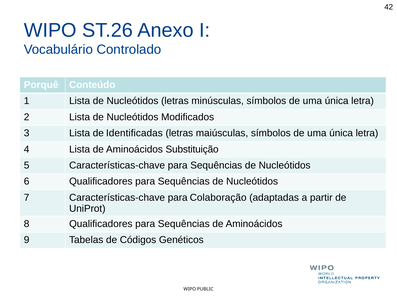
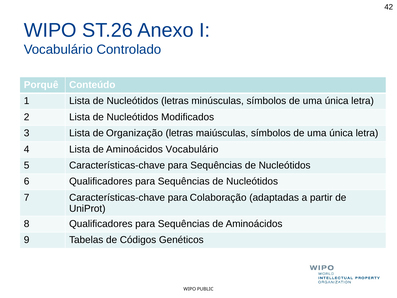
Identificadas: Identificadas -> Organização
Aminoácidos Substituição: Substituição -> Vocabulário
